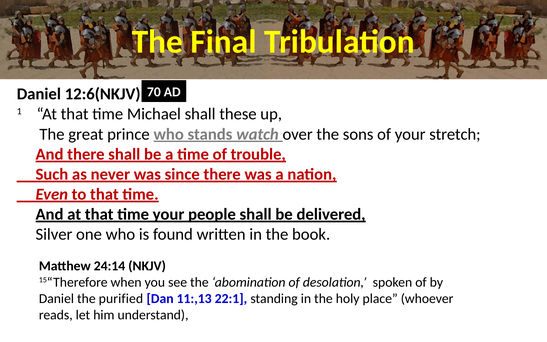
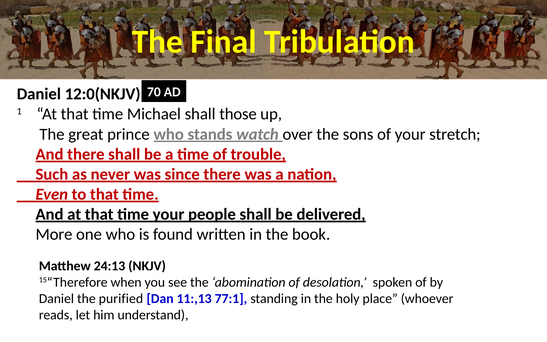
12:6(NKJV: 12:6(NKJV -> 12:0(NKJV
these: these -> those
Silver: Silver -> More
24:14: 24:14 -> 24:13
22:1: 22:1 -> 77:1
